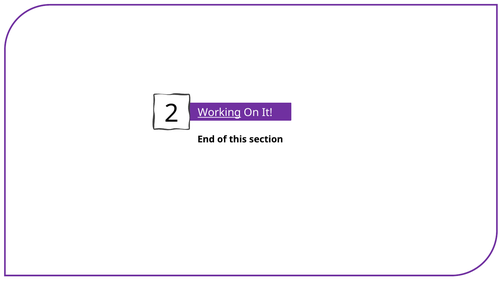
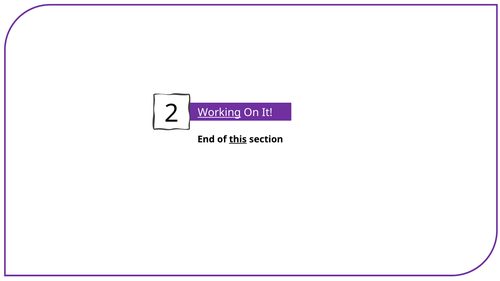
this underline: none -> present
